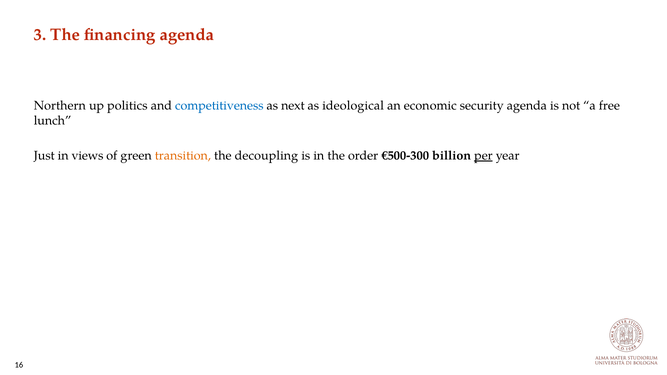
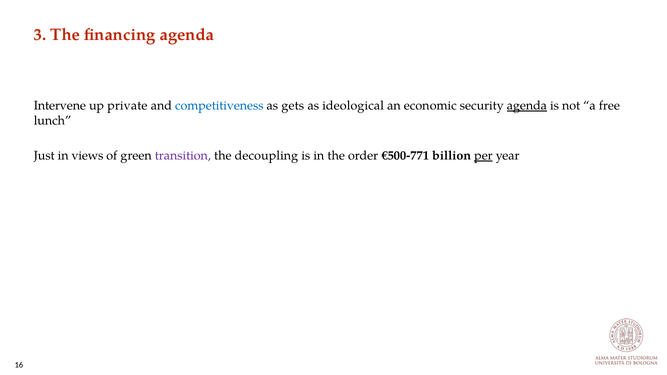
Northern: Northern -> Intervene
politics: politics -> private
next: next -> gets
agenda at (527, 106) underline: none -> present
transition colour: orange -> purple
€500-300: €500-300 -> €500-771
